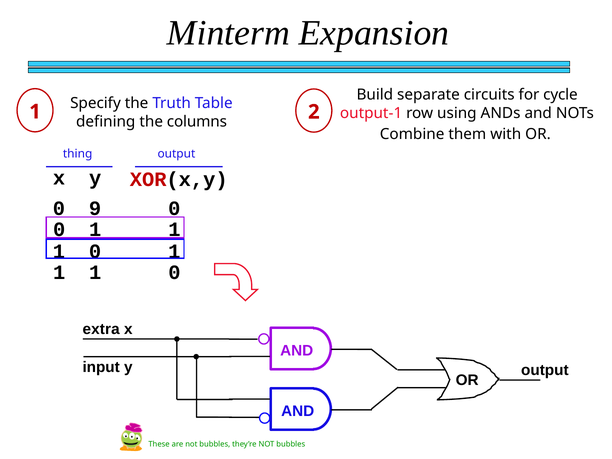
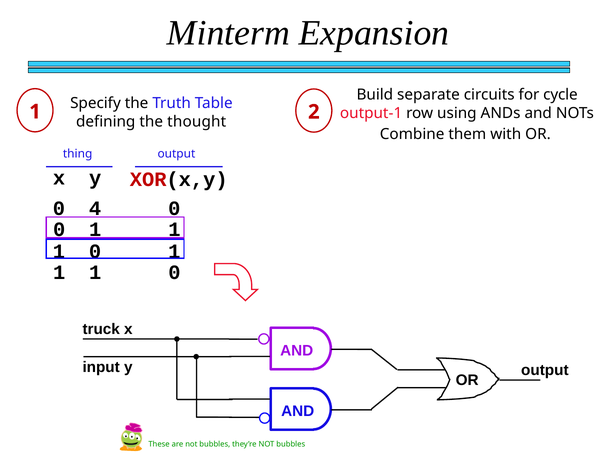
columns: columns -> thought
9: 9 -> 4
extra: extra -> truck
